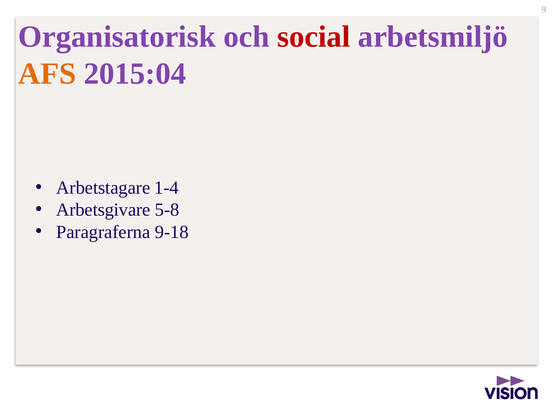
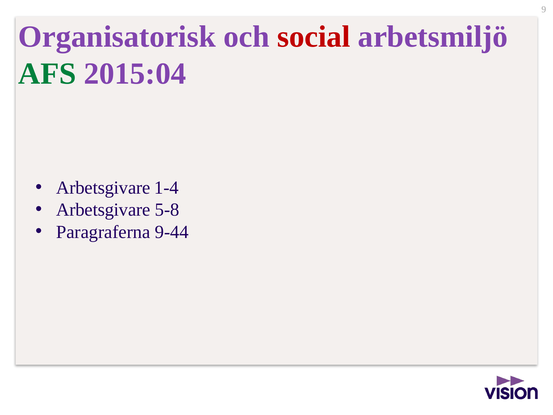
AFS colour: orange -> green
Arbetstagare at (103, 188): Arbetstagare -> Arbetsgivare
9-18: 9-18 -> 9-44
